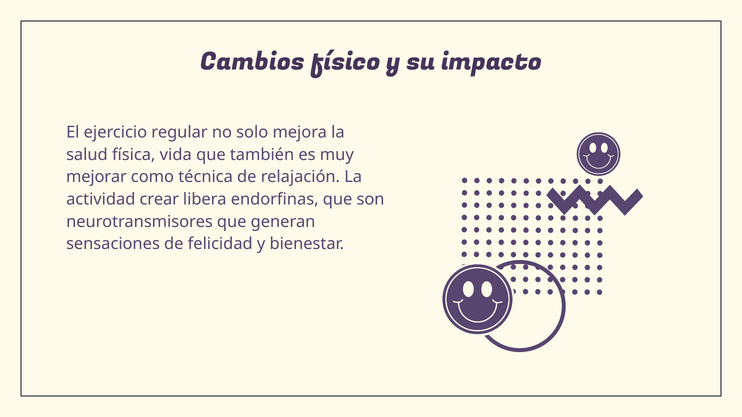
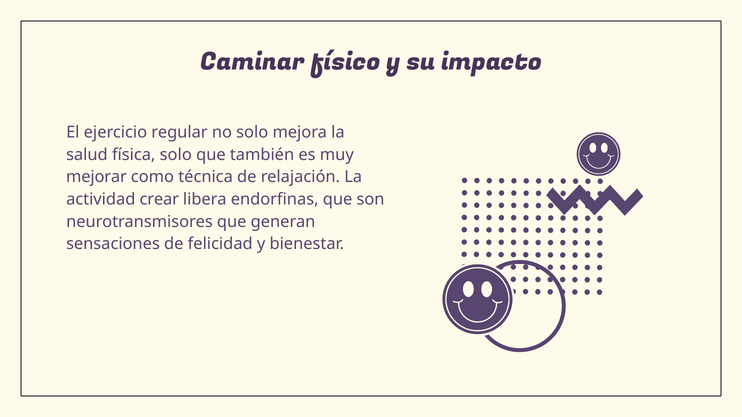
Cambios: Cambios -> Caminar
física vida: vida -> solo
